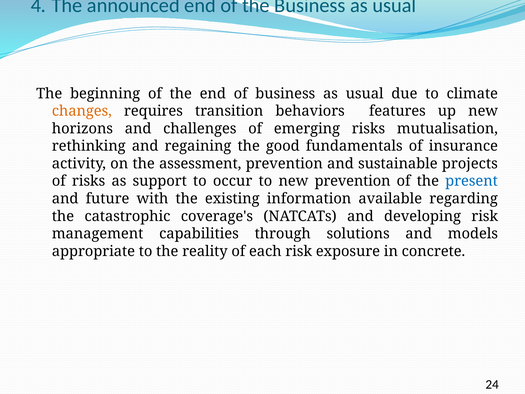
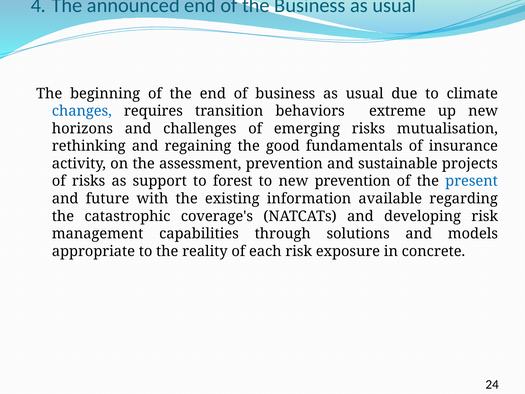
changes colour: orange -> blue
features: features -> extreme
occur: occur -> forest
